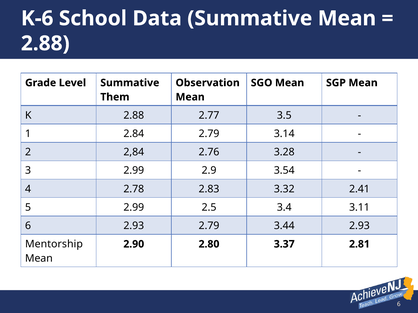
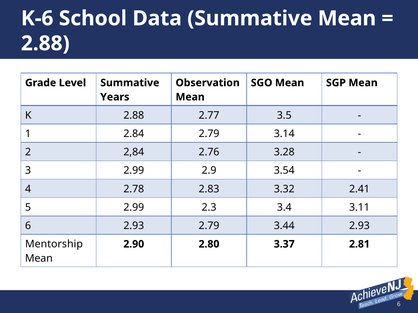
Them: Them -> Years
2.5: 2.5 -> 2.3
